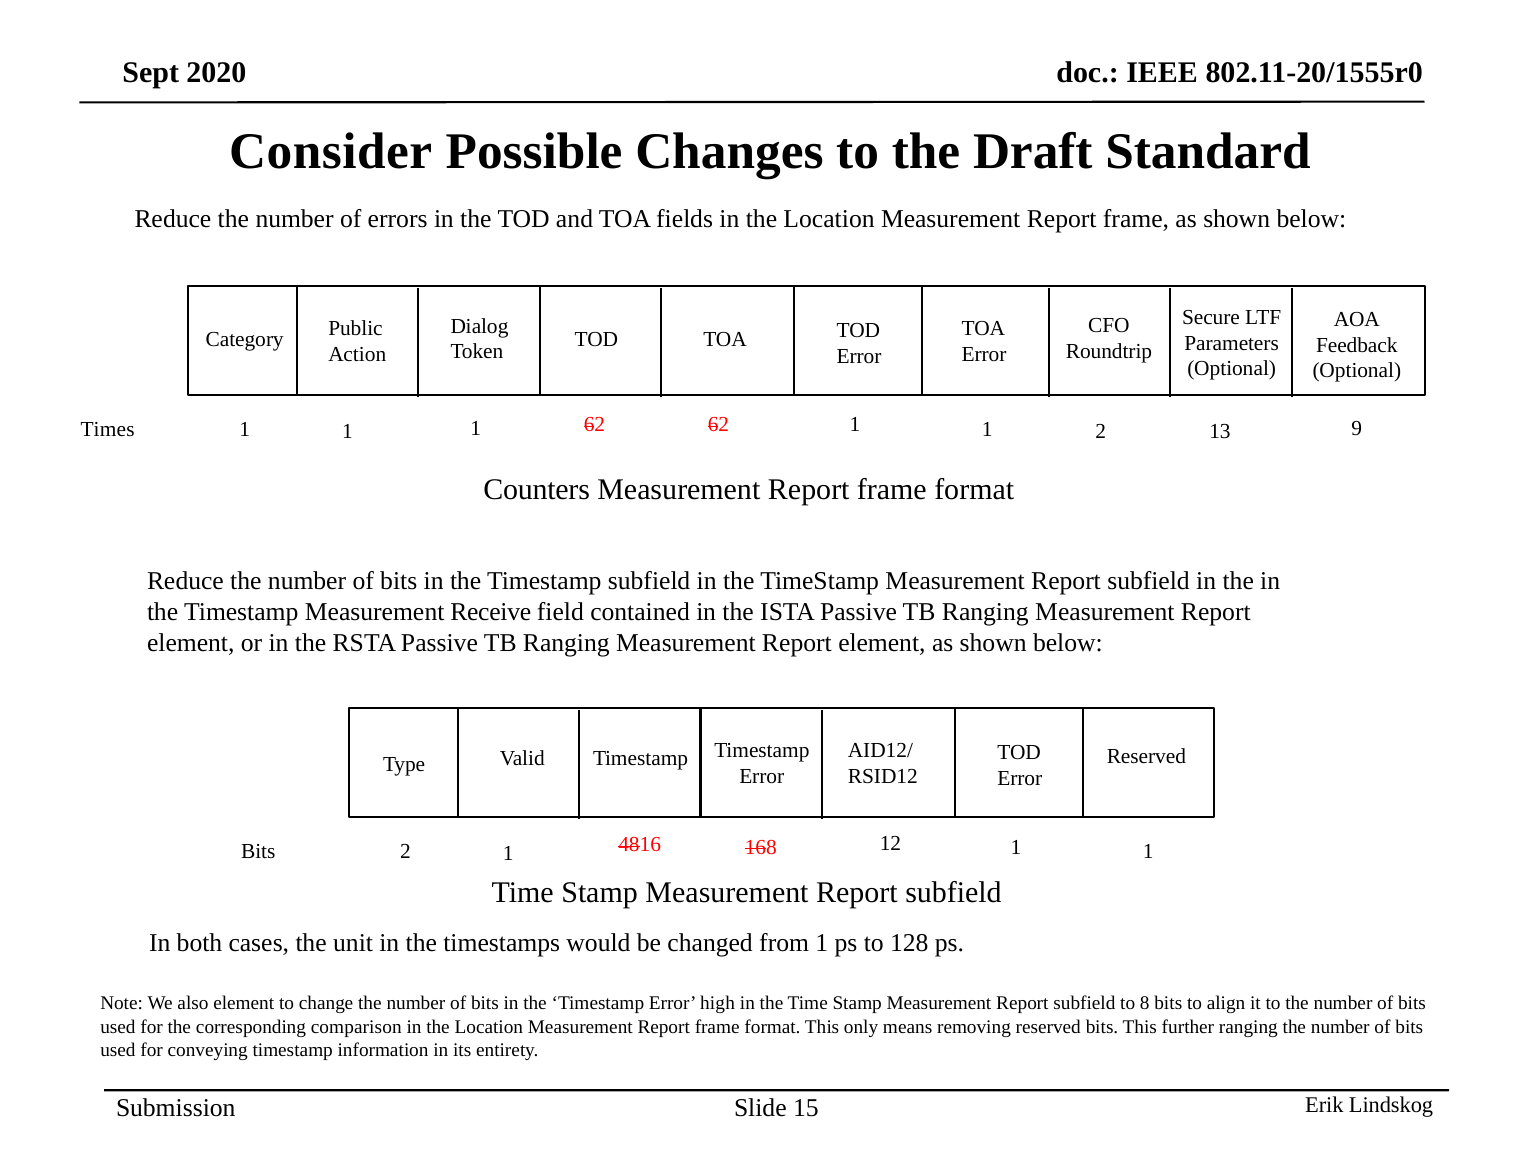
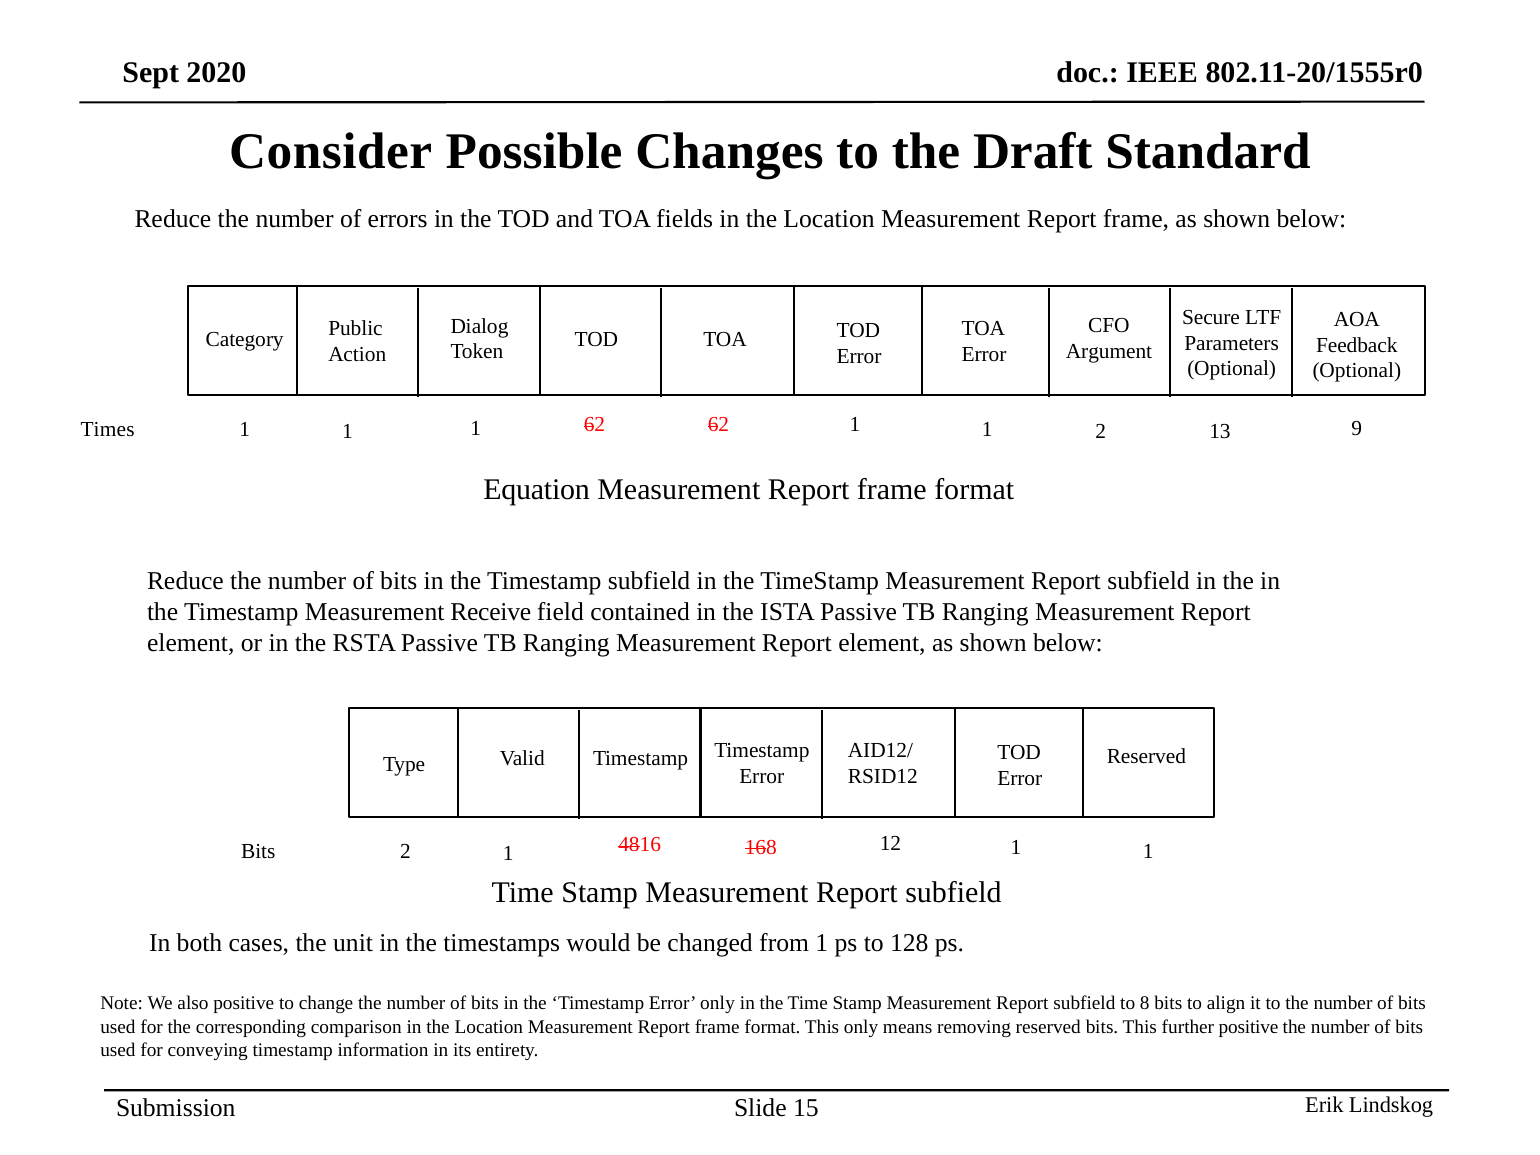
Roundtrip: Roundtrip -> Argument
Counters: Counters -> Equation
also element: element -> positive
Error high: high -> only
further ranging: ranging -> positive
